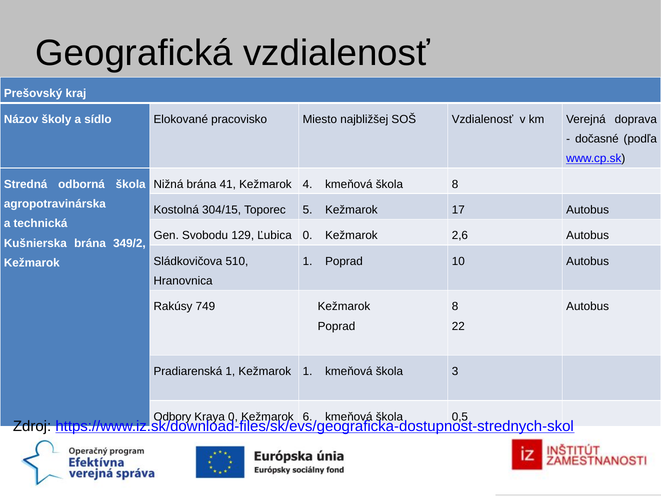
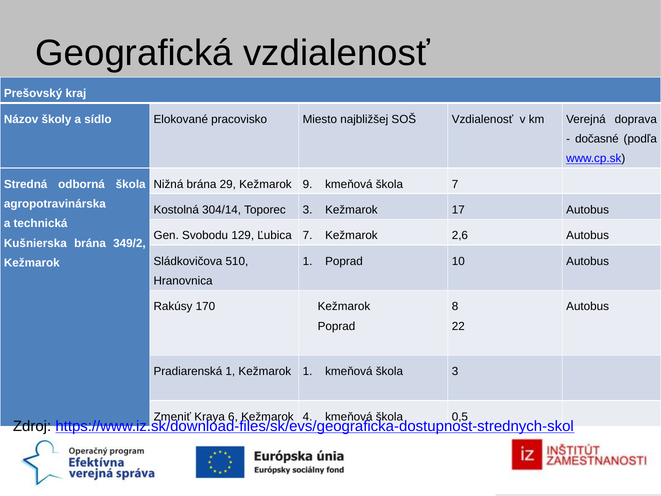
41: 41 -> 29
4: 4 -> 9
škola 8: 8 -> 7
304/15: 304/15 -> 304/14
Toporec 5: 5 -> 3
Ľubica 0: 0 -> 7
749: 749 -> 170
Odbory: Odbory -> Zmeniť
Kraya 0: 0 -> 6
6: 6 -> 4
